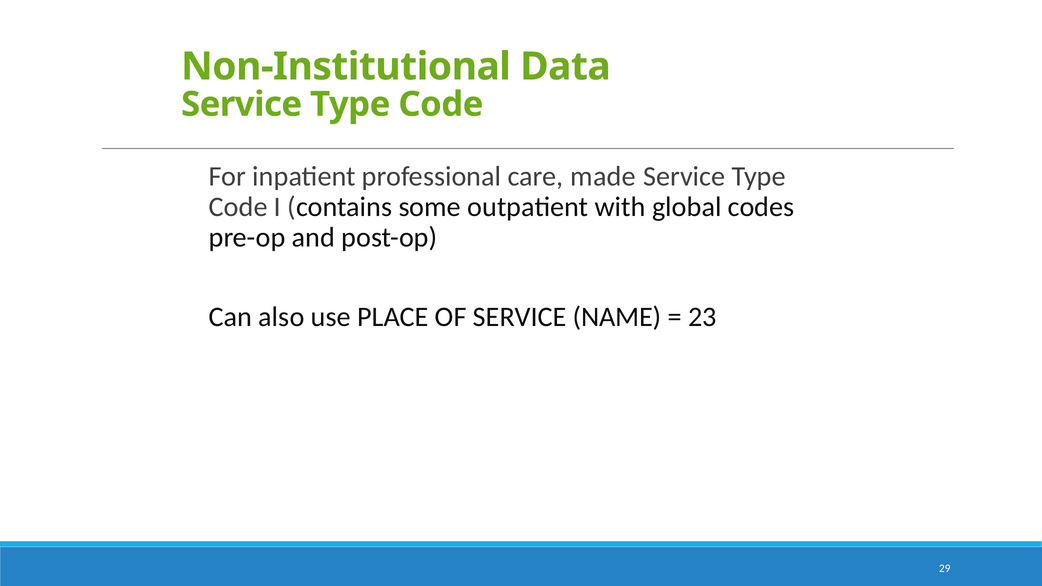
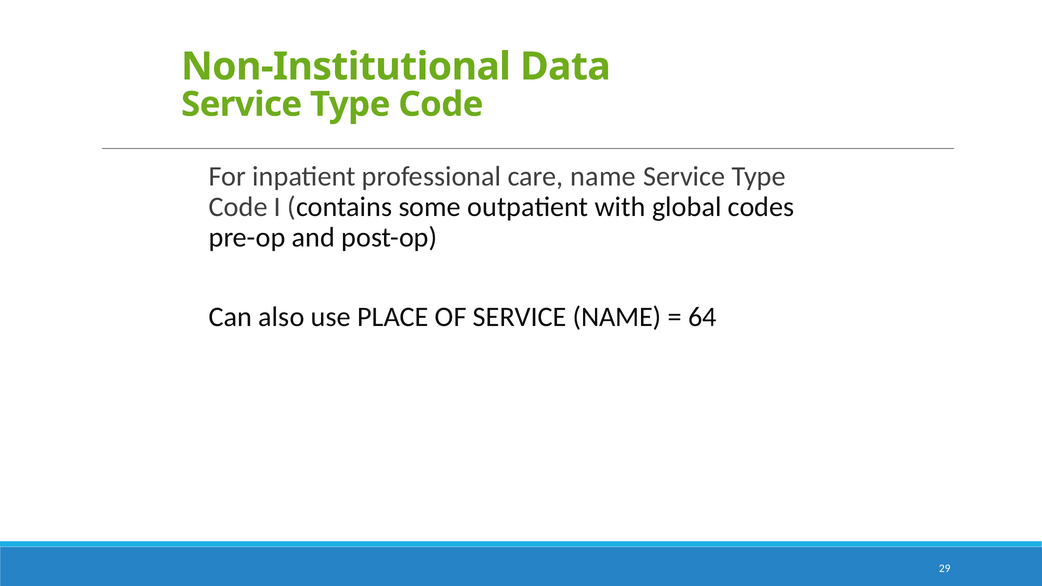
care made: made -> name
23: 23 -> 64
